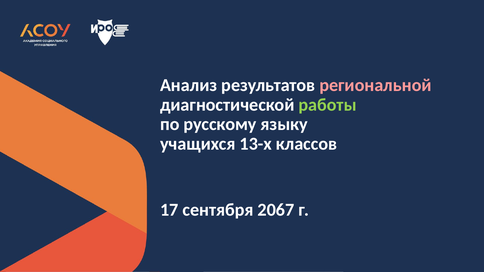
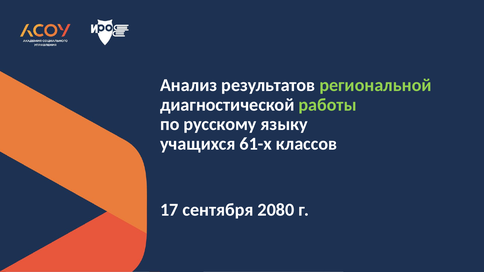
региональной colour: pink -> light green
13-х: 13-х -> 61-х
2067: 2067 -> 2080
